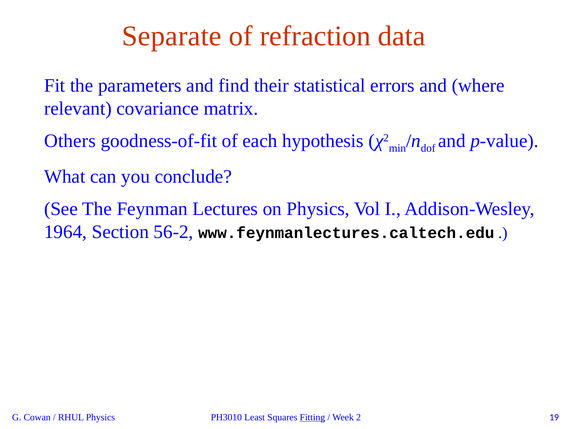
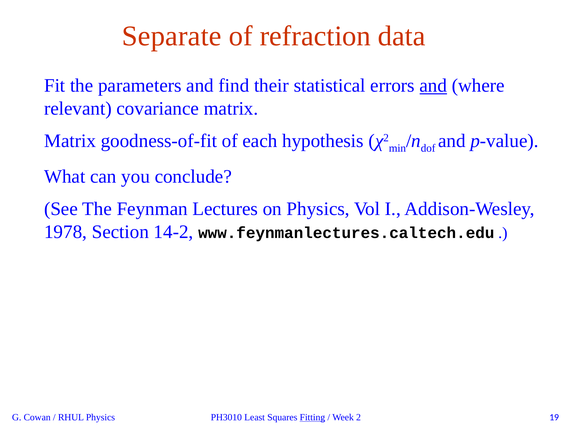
and at (433, 86) underline: none -> present
Others at (70, 141): Others -> Matrix
1964: 1964 -> 1978
56-2: 56-2 -> 14-2
